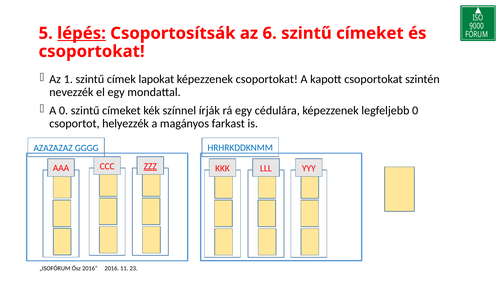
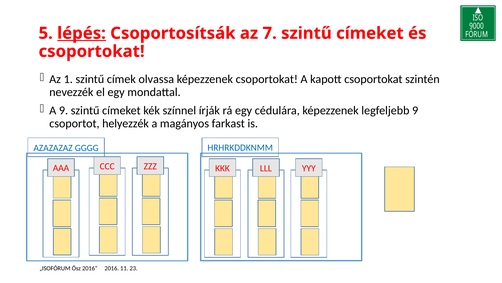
6: 6 -> 7
lapokat: lapokat -> olvassa
A 0: 0 -> 9
legfeljebb 0: 0 -> 9
ZZZ underline: present -> none
